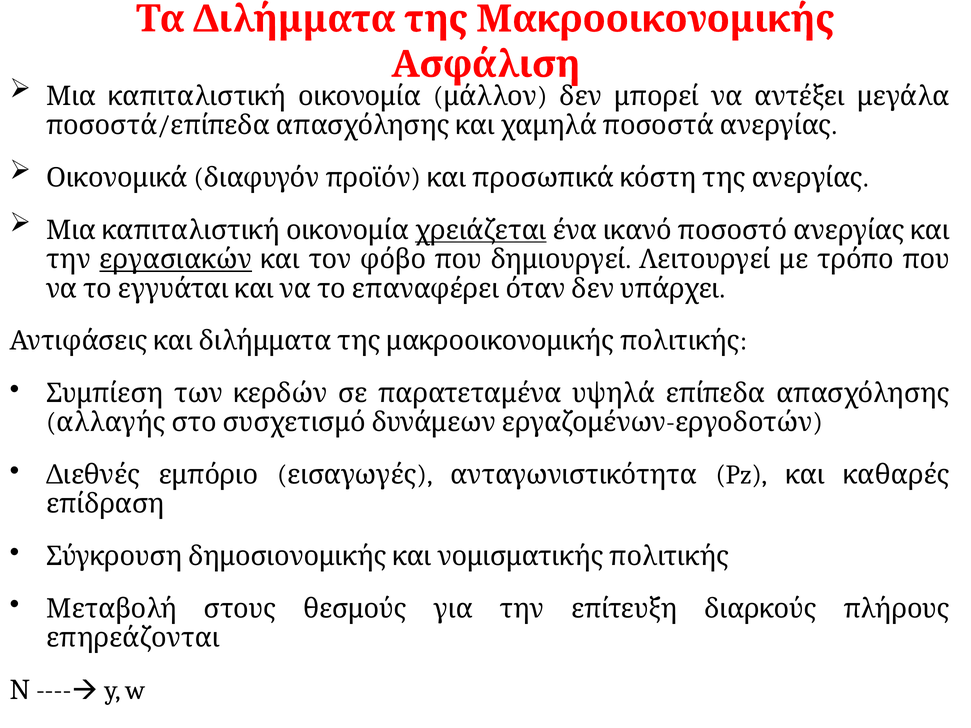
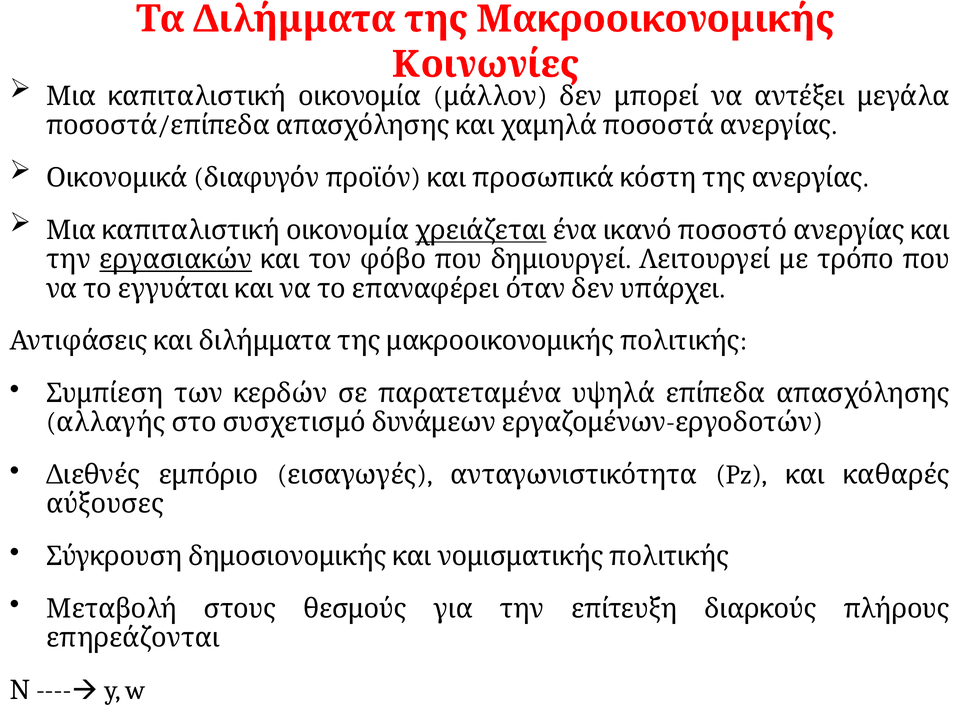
Ασφάλιση: Ασφάλιση -> Κοινωνίες
επίδραση: επίδραση -> αύξουσες
